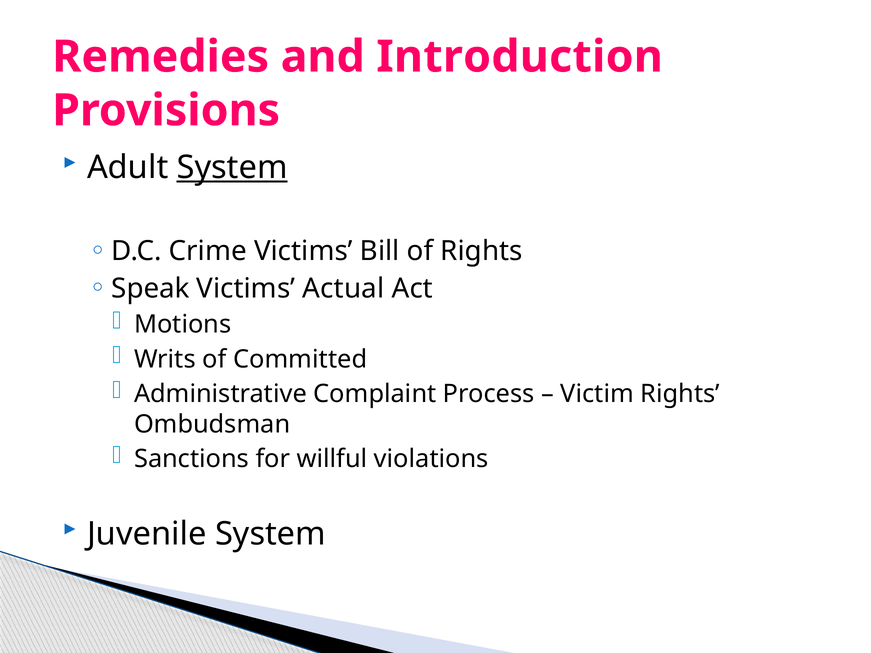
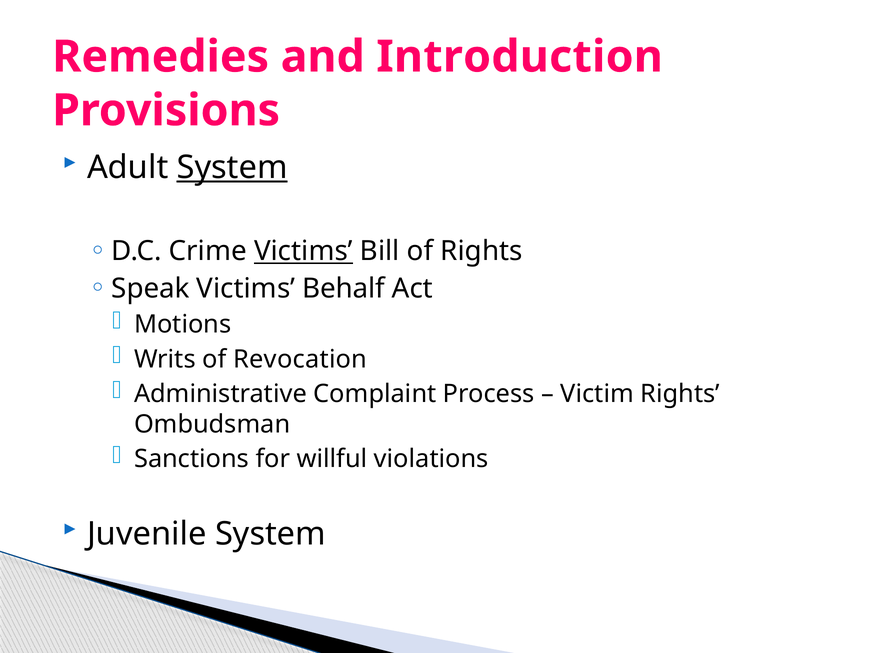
Victims at (303, 251) underline: none -> present
Actual: Actual -> Behalf
Committed: Committed -> Revocation
